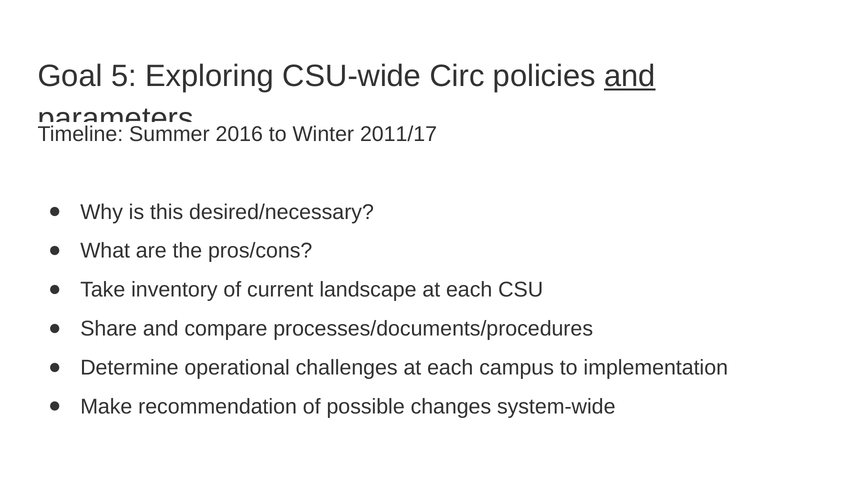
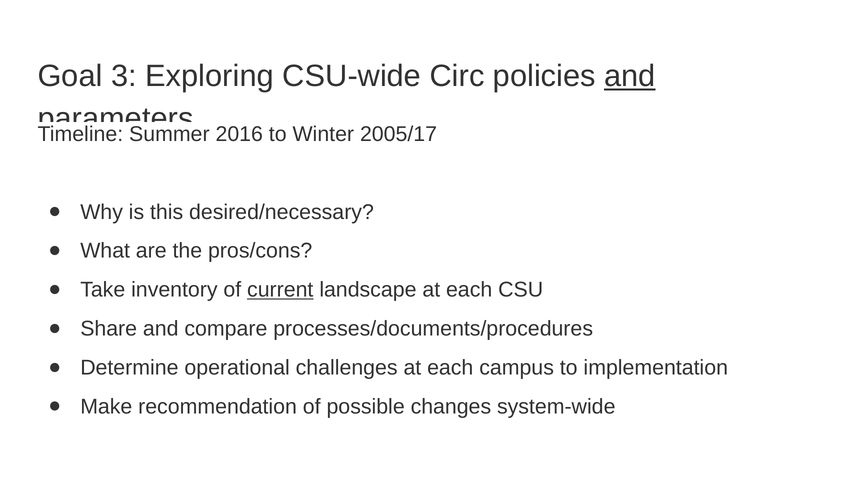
5: 5 -> 3
2011/17: 2011/17 -> 2005/17
current underline: none -> present
